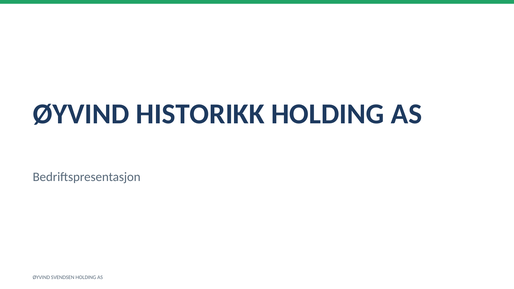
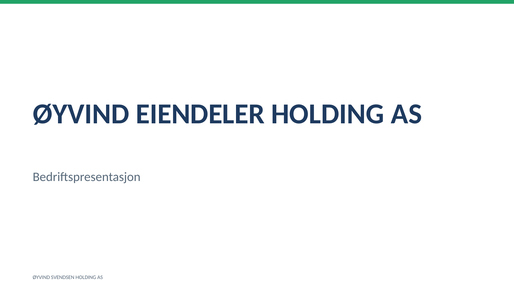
HISTORIKK: HISTORIKK -> EIENDELER
